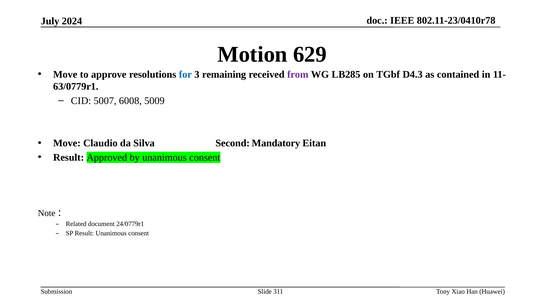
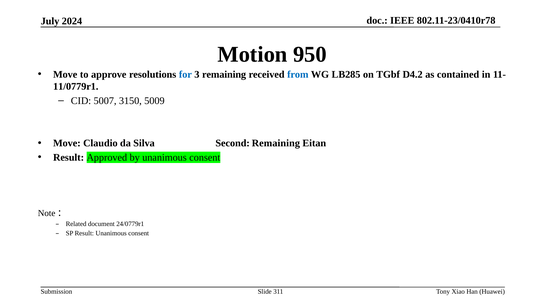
629: 629 -> 950
from colour: purple -> blue
D4.3: D4.3 -> D4.2
63/0779r1: 63/0779r1 -> 11/0779r1
6008: 6008 -> 3150
Second Mandatory: Mandatory -> Remaining
